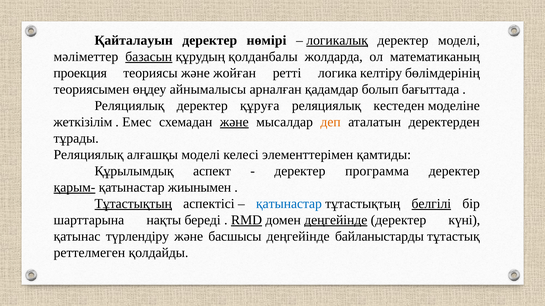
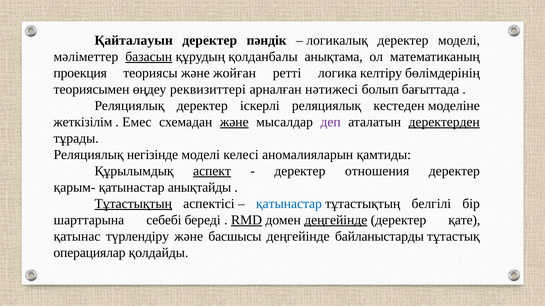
нөмірі: нөмірі -> пәндік
логикалық underline: present -> none
жолдарда: жолдарда -> анықтама
айнымалысы: айнымалысы -> реквизиттері
қадамдар: қадамдар -> нәтижесі
құруға: құруға -> іскерлі
деп colour: orange -> purple
деректерден underline: none -> present
алғашқы: алғашқы -> негізінде
элементтерімен: элементтерімен -> аномалияларын
аспект underline: none -> present
программа: программа -> отношения
қарым- underline: present -> none
жиынымен: жиынымен -> анықтайды
белгілі underline: present -> none
нақты: нақты -> себебі
күні: күні -> қате
реттелмеген: реттелмеген -> операциялар
